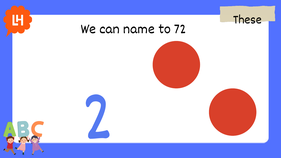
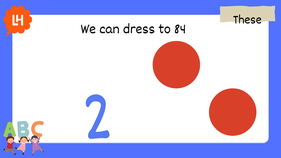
name: name -> dress
72: 72 -> 84
